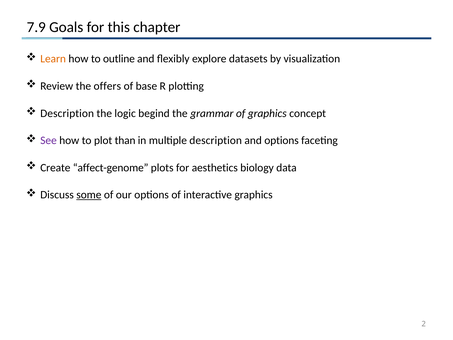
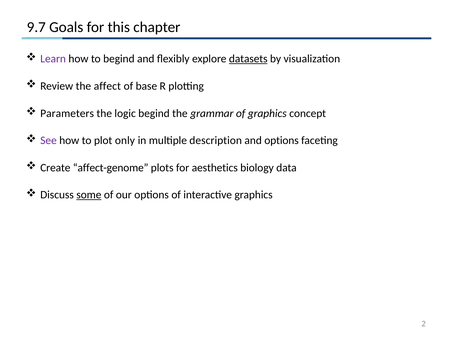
7.9: 7.9 -> 9.7
Learn colour: orange -> purple
to outline: outline -> begind
datasets underline: none -> present
offers: offers -> affect
Description at (67, 113): Description -> Parameters
than: than -> only
